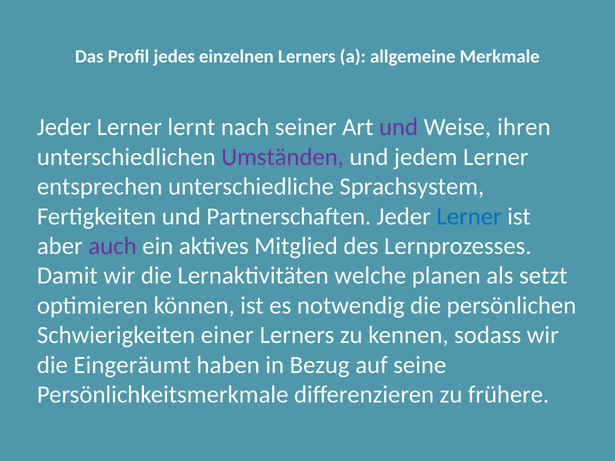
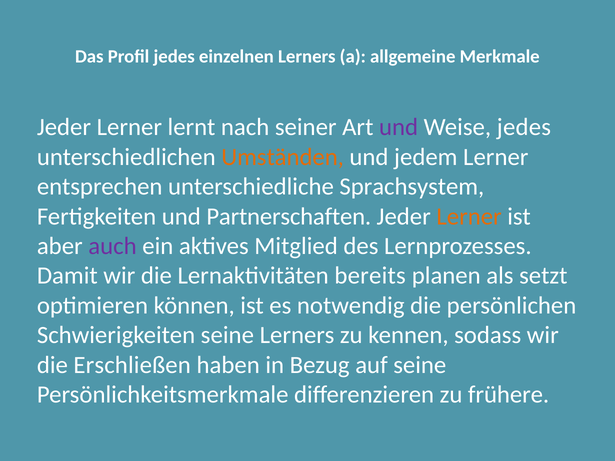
Weise ihren: ihren -> jedes
Umständen colour: purple -> orange
Lerner at (469, 216) colour: blue -> orange
welche: welche -> bereits
Schwierigkeiten einer: einer -> seine
Eingeräumt: Eingeräumt -> Erschließen
